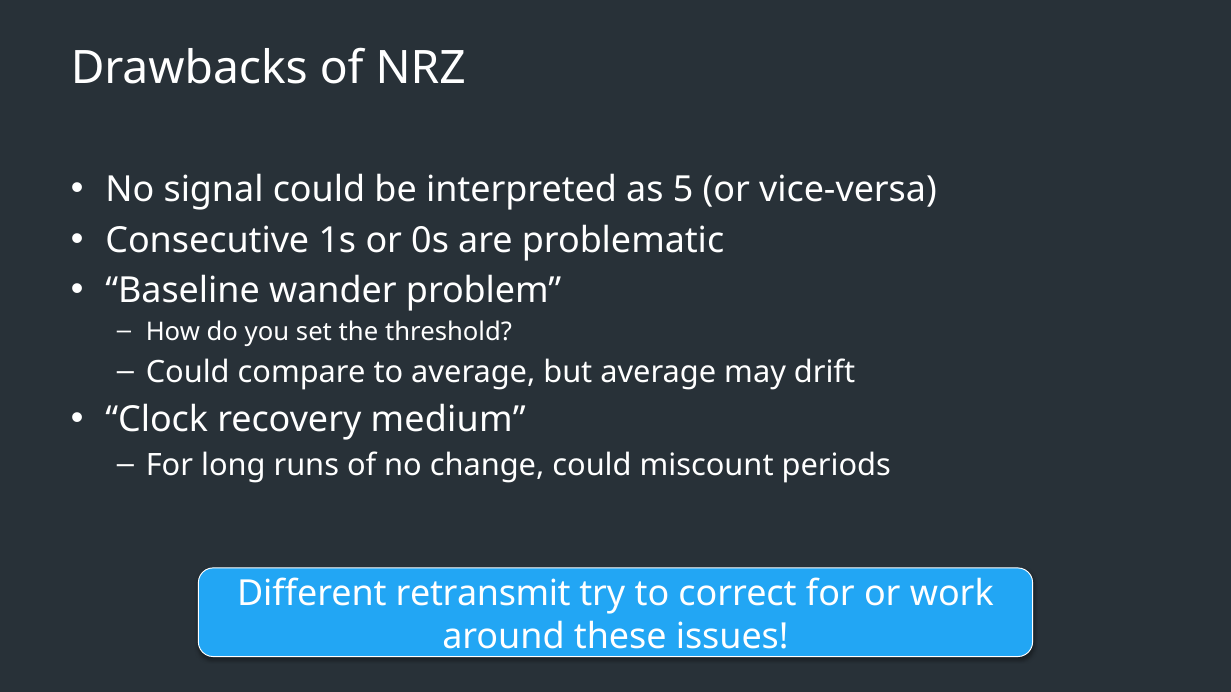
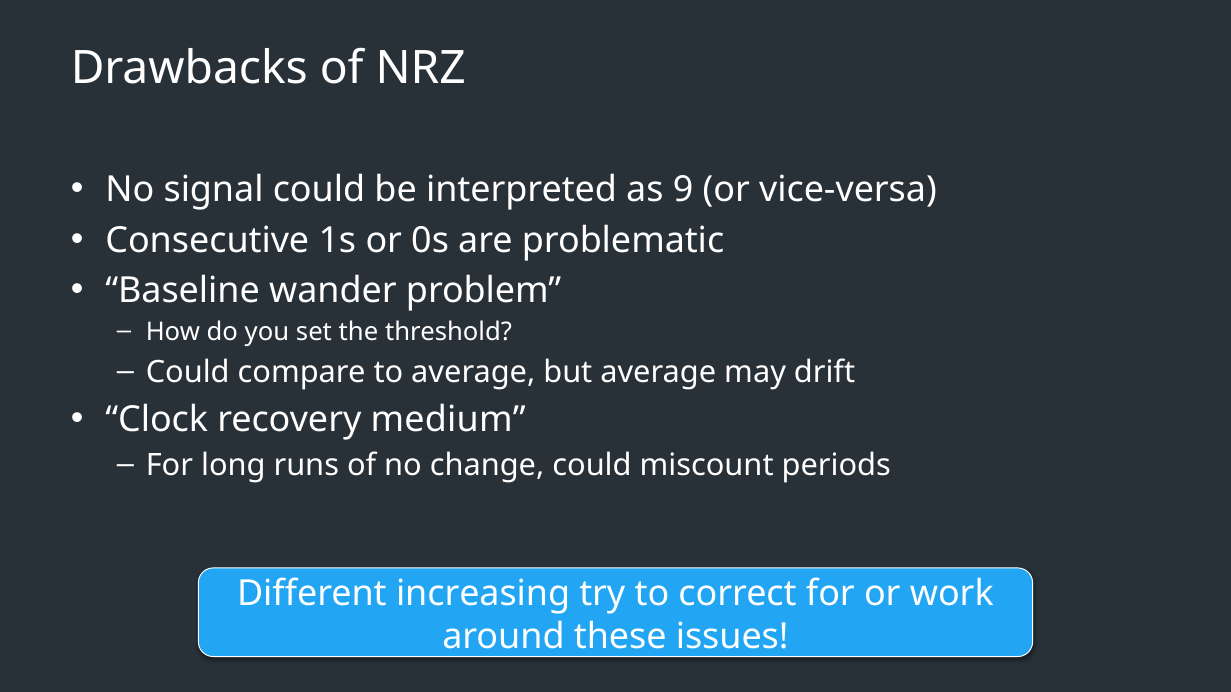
5: 5 -> 9
retransmit: retransmit -> increasing
